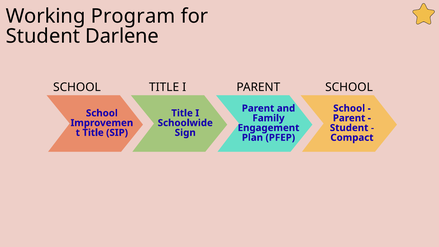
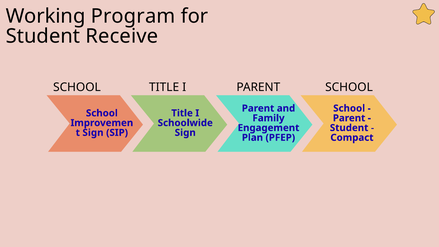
Darlene: Darlene -> Receive
Title at (93, 133): Title -> Sign
